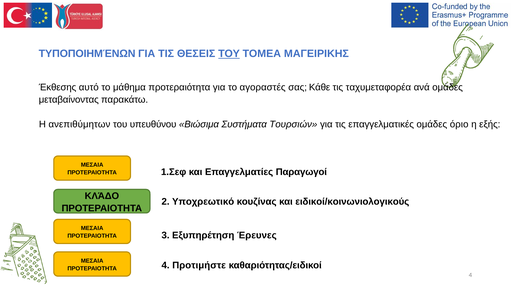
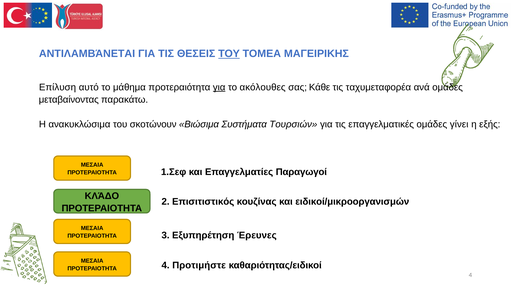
ΤΥΠΟΠΟΙΗΜΈΝΩΝ: ΤΥΠΟΠΟΙΗΜΈΝΩΝ -> ΑΝΤΙΛΑΜΒΆΝΕΤΑΙ
Έκθεσης: Έκθεσης -> Επίλυση
για at (219, 87) underline: none -> present
αγοραστές: αγοραστές -> ακόλουθες
ανεπιθύμητων: ανεπιθύμητων -> ανακυκλώσιμα
υπευθύνου: υπευθύνου -> σκοτώνουν
όριο: όριο -> γίνει
Υποχρεωτικό: Υποχρεωτικό -> Επισιτιστικός
ειδικοί/κοινωνιολογικούς: ειδικοί/κοινωνιολογικούς -> ειδικοί/μικροοργανισμών
